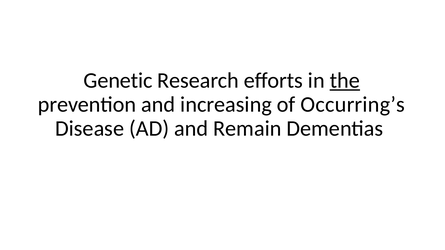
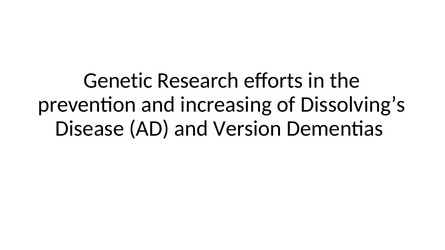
the underline: present -> none
Occurring’s: Occurring’s -> Dissolving’s
Remain: Remain -> Version
